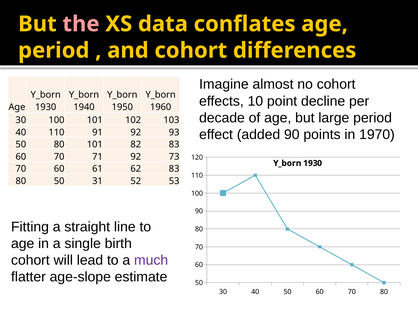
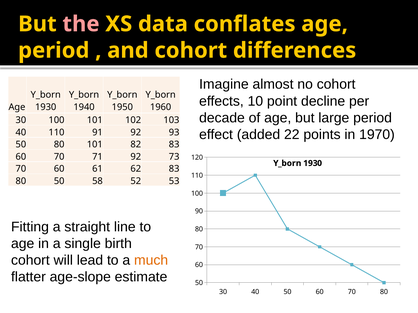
added 90: 90 -> 22
31: 31 -> 58
much colour: purple -> orange
